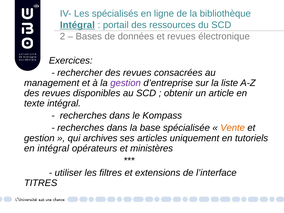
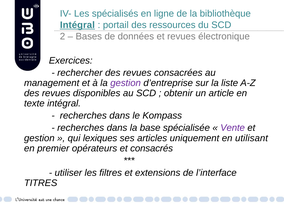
Vente colour: orange -> purple
archives: archives -> lexiques
tutoriels: tutoriels -> utilisant
en intégral: intégral -> premier
ministères: ministères -> consacrés
